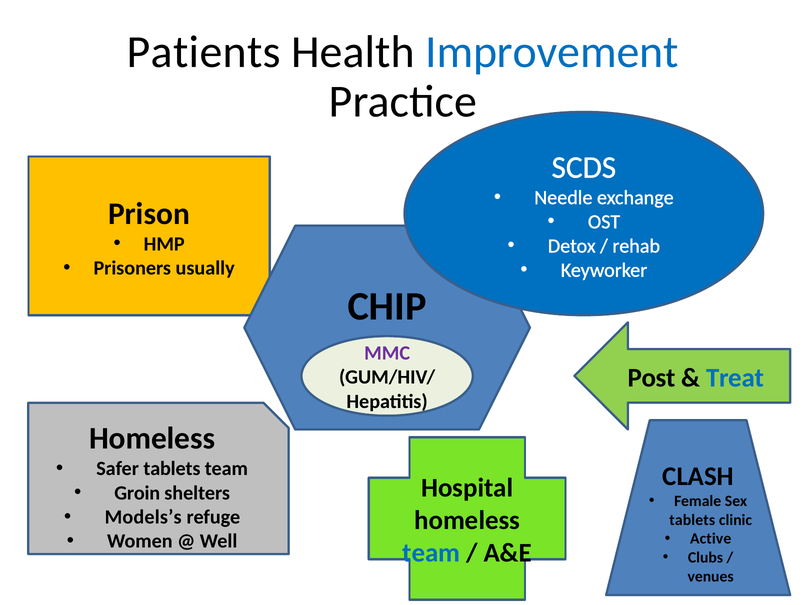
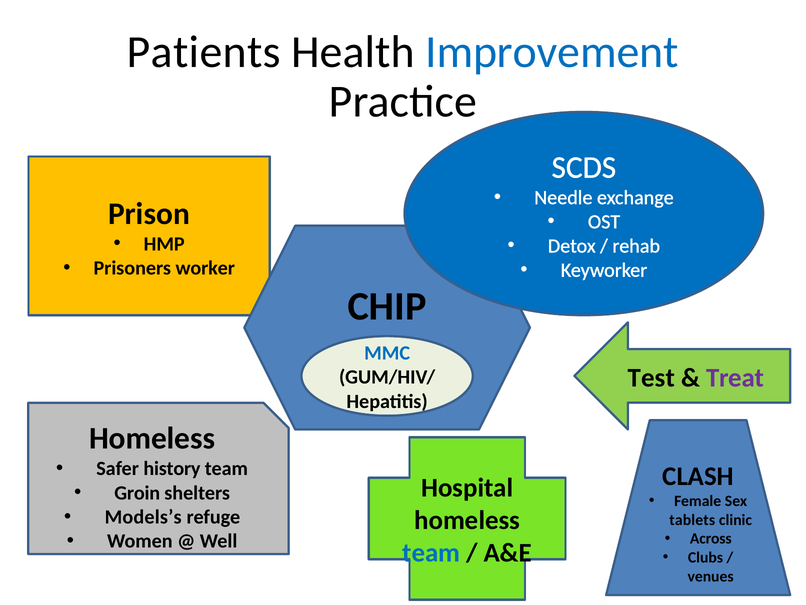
usually: usually -> worker
MMC colour: purple -> blue
Post: Post -> Test
Treat colour: blue -> purple
Safer tablets: tablets -> history
Active: Active -> Across
